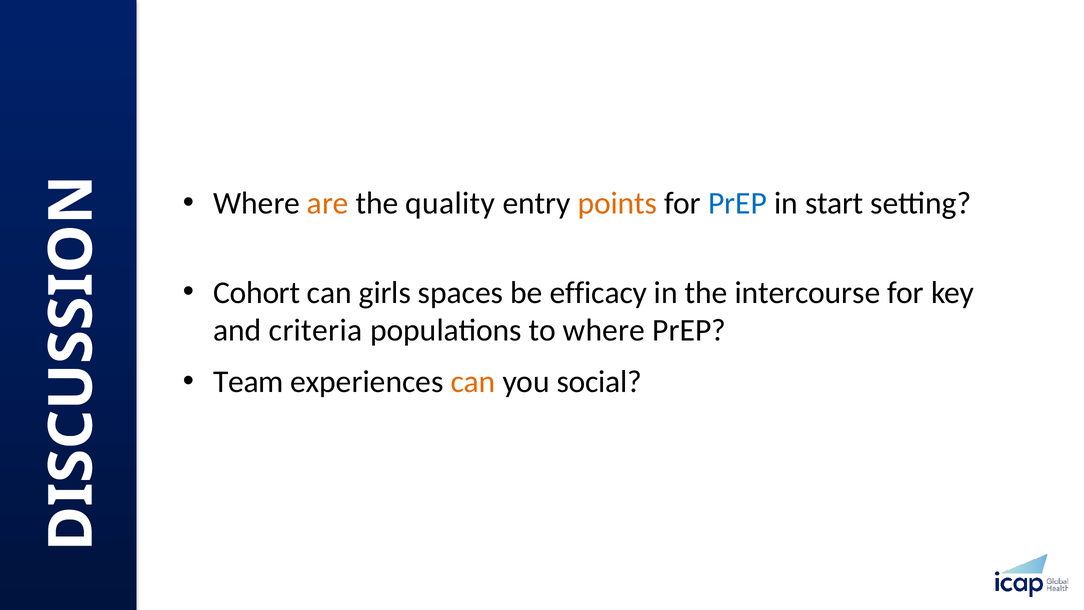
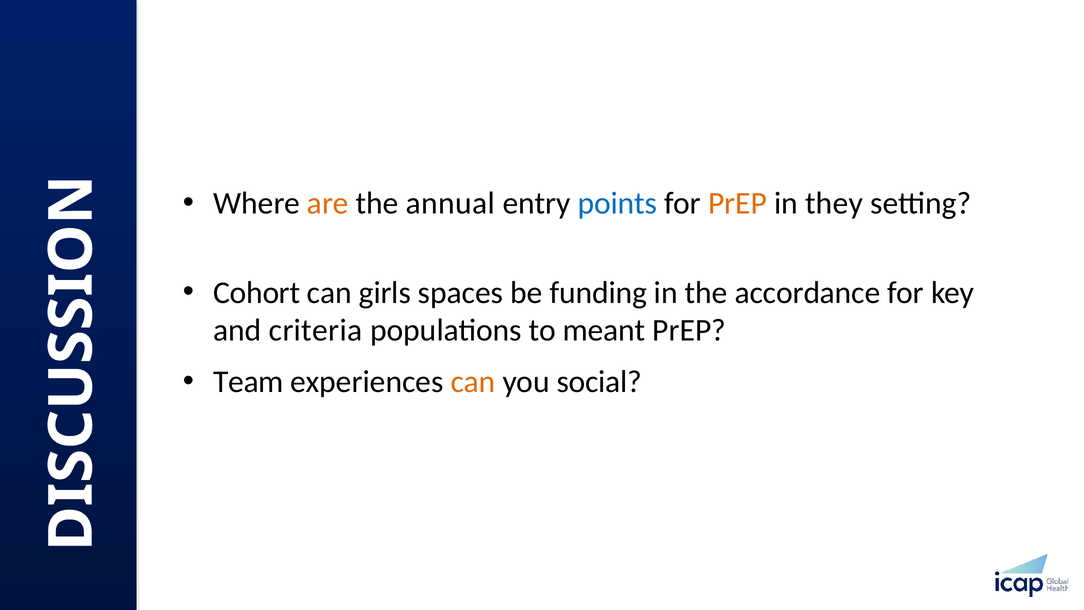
quality: quality -> annual
points colour: orange -> blue
PrEP at (738, 203) colour: blue -> orange
start: start -> they
efficacy: efficacy -> funding
intercourse: intercourse -> accordance
to where: where -> meant
